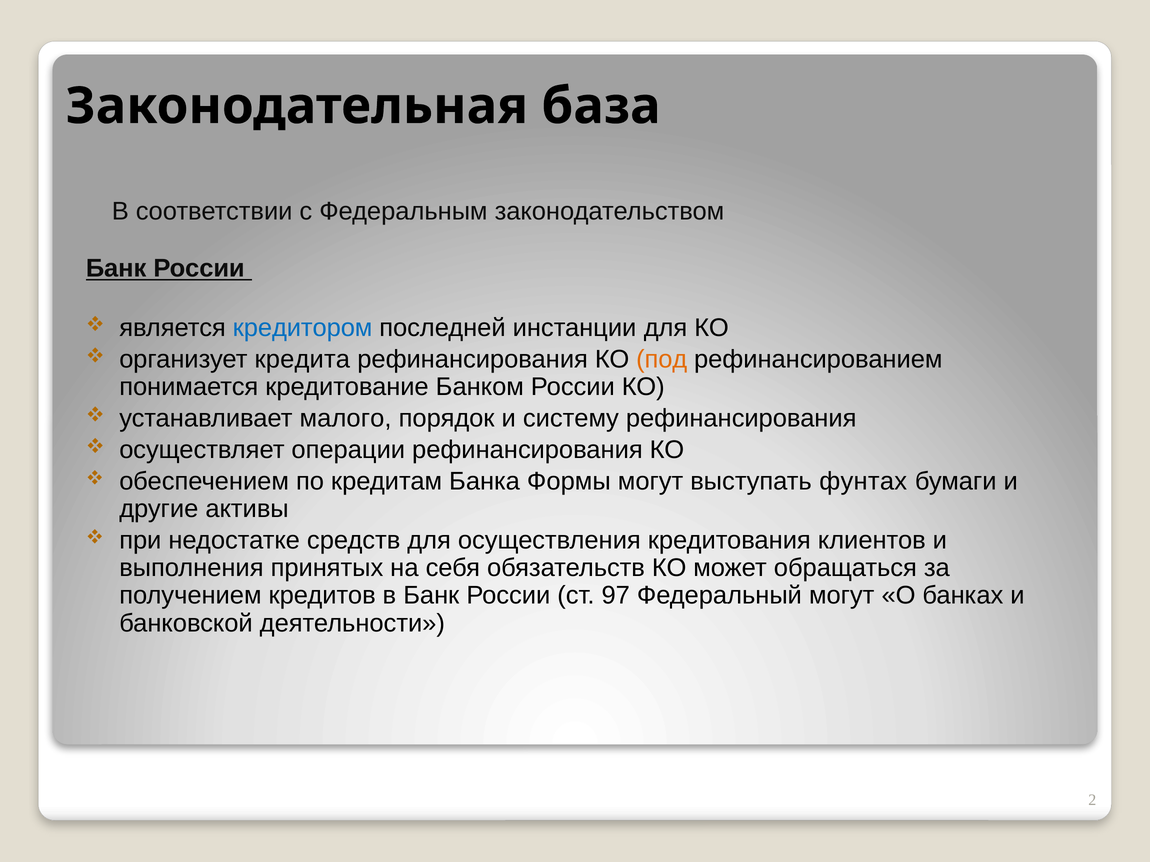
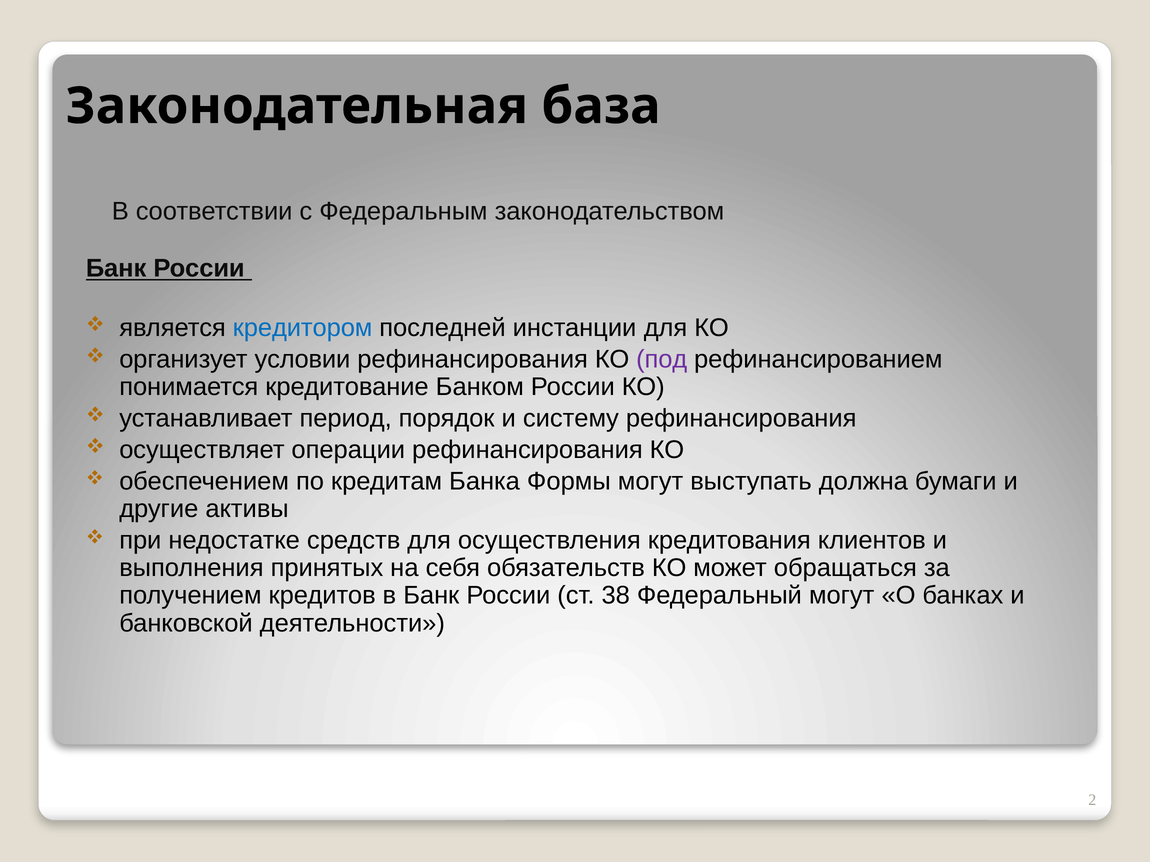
кредита: кредита -> условии
под colour: orange -> purple
малого: малого -> период
фунтах: фунтах -> должна
97: 97 -> 38
